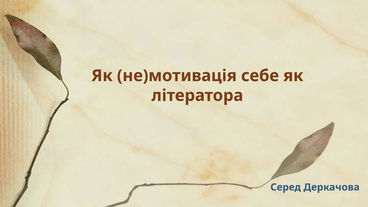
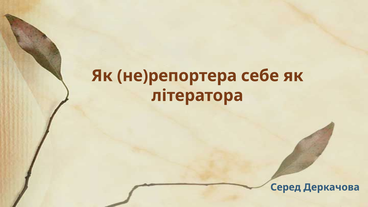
не)мотивація: не)мотивація -> не)репортера
